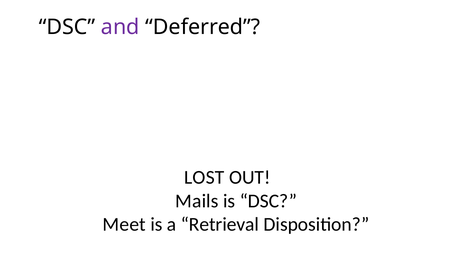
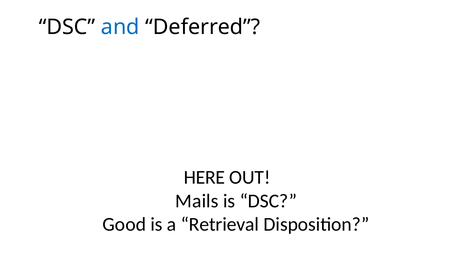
and colour: purple -> blue
LOST: LOST -> HERE
Meet: Meet -> Good
